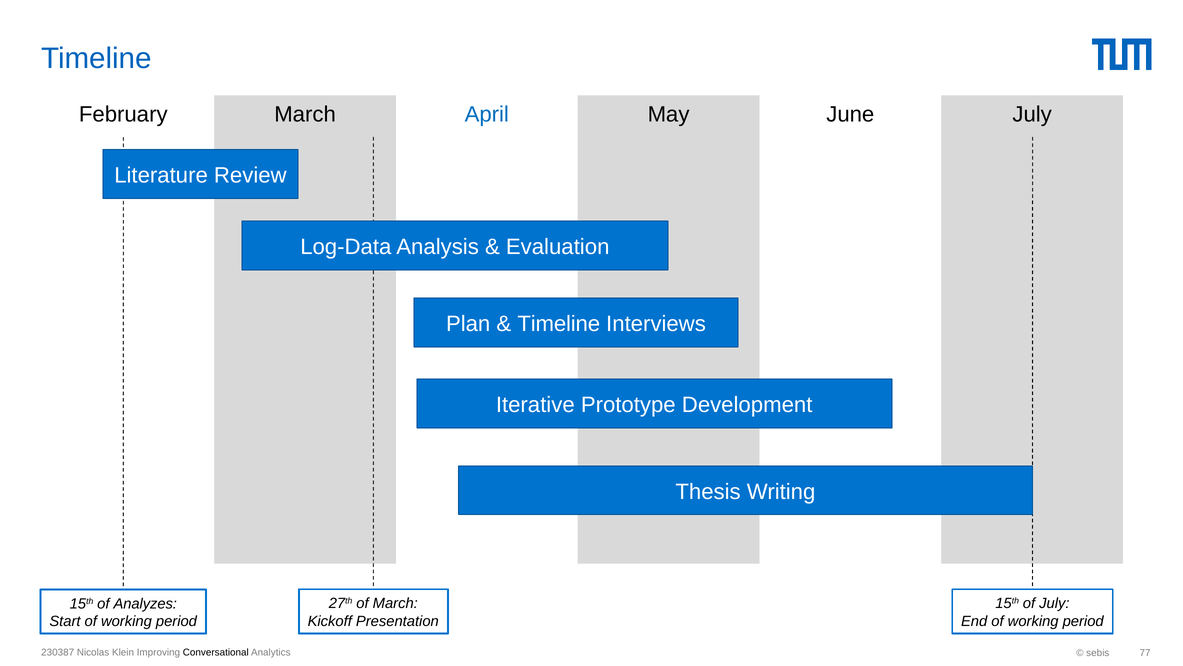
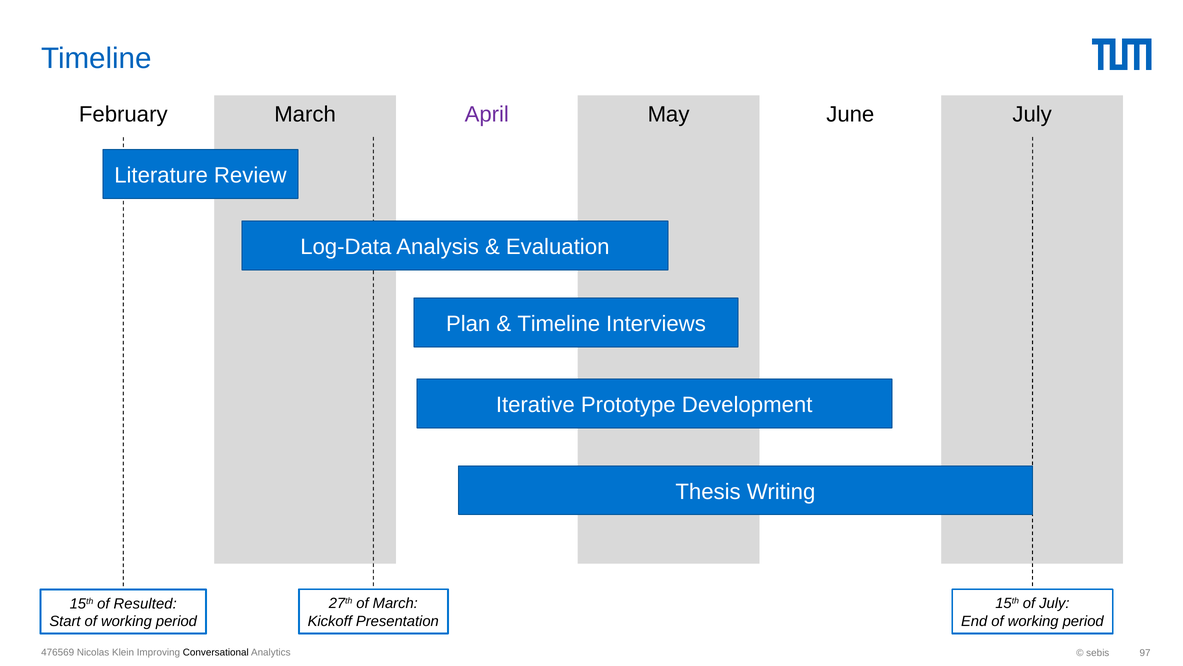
April colour: blue -> purple
Analyzes: Analyzes -> Resulted
230387: 230387 -> 476569
77: 77 -> 97
